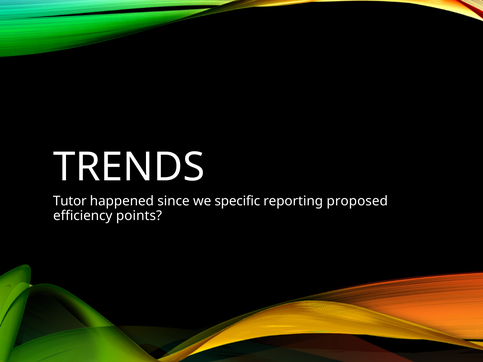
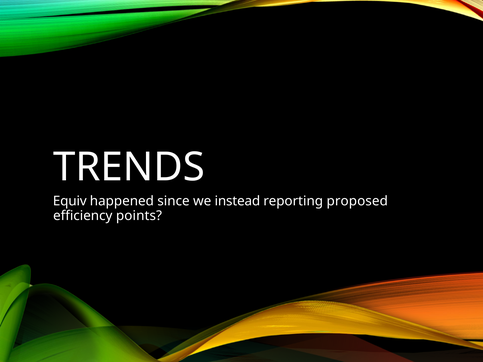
Tutor: Tutor -> Equiv
specific: specific -> instead
